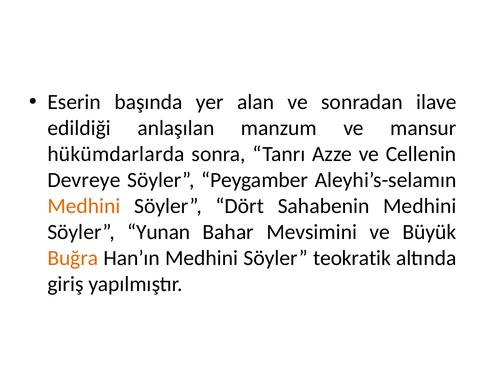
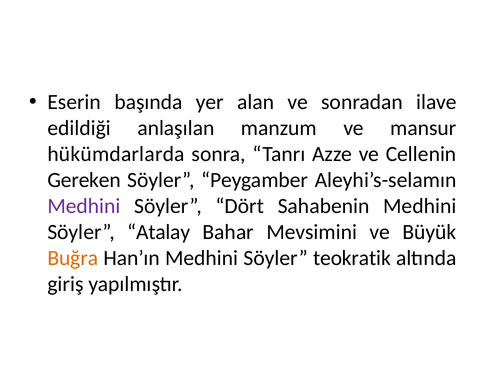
Devreye: Devreye -> Gereken
Medhini at (84, 206) colour: orange -> purple
Yunan: Yunan -> Atalay
